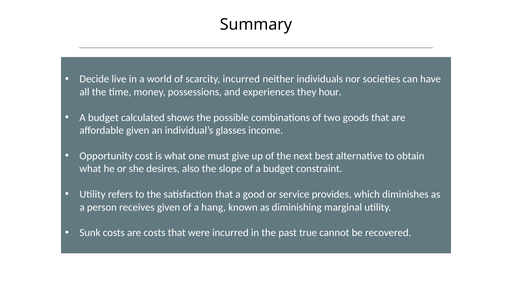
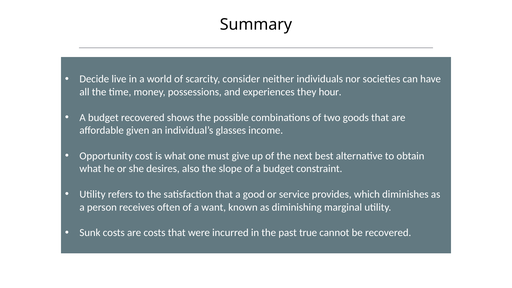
scarcity incurred: incurred -> consider
budget calculated: calculated -> recovered
receives given: given -> often
hang: hang -> want
